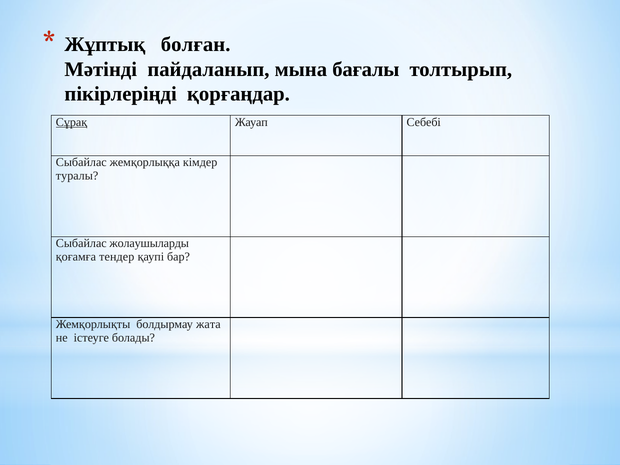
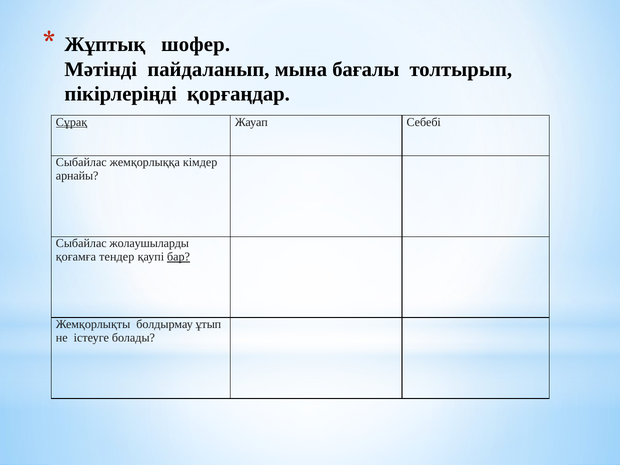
болған: болған -> шофер
туралы: туралы -> арнайы
бар underline: none -> present
жата: жата -> ұтып
